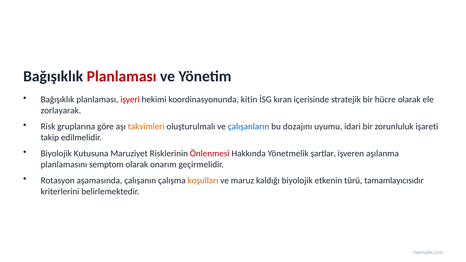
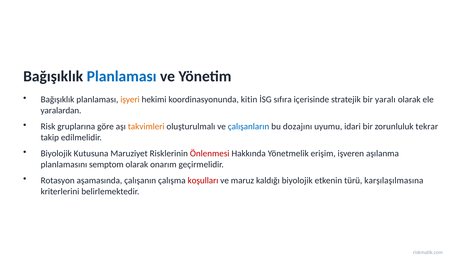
Planlaması at (122, 76) colour: red -> blue
işyeri colour: red -> orange
kıran: kıran -> sıfıra
hücre: hücre -> yaralı
zorlayarak: zorlayarak -> yaralardan
işareti: işareti -> tekrar
şartlar: şartlar -> erişim
koşulları colour: orange -> red
tamamlayıcısıdır: tamamlayıcısıdır -> karşılaşılmasına
